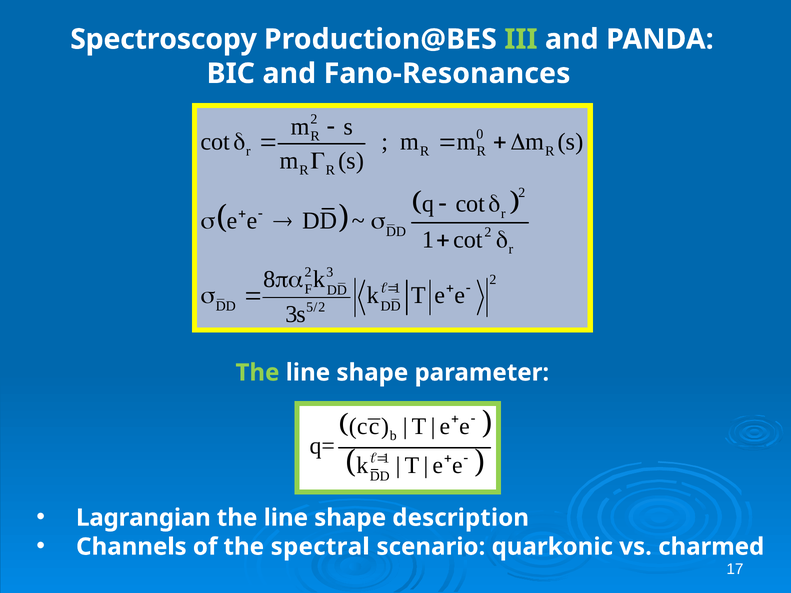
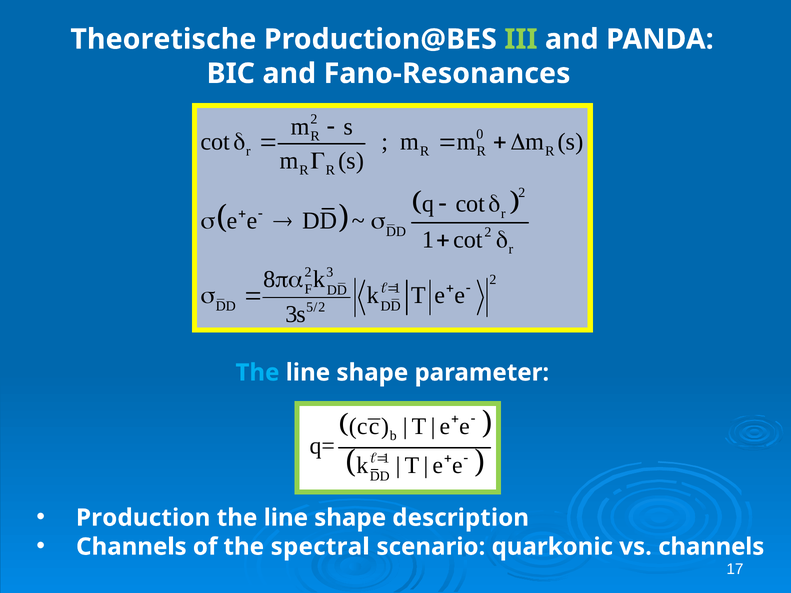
Spectroscopy: Spectroscopy -> Theoretische
The at (257, 373) colour: light green -> light blue
Lagrangian: Lagrangian -> Production
vs charmed: charmed -> channels
